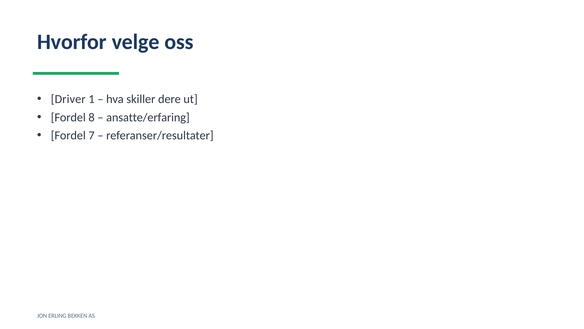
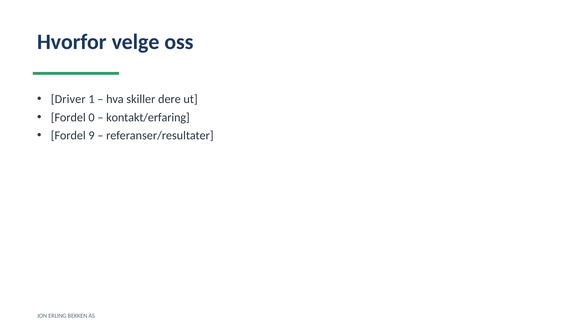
8: 8 -> 0
ansatte/erfaring: ansatte/erfaring -> kontakt/erfaring
7: 7 -> 9
